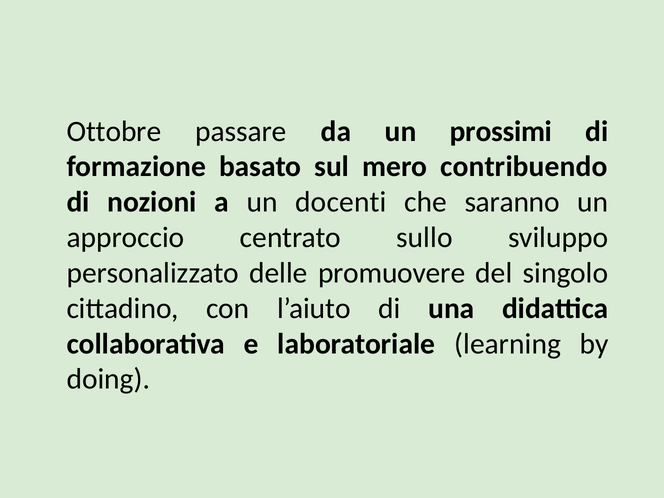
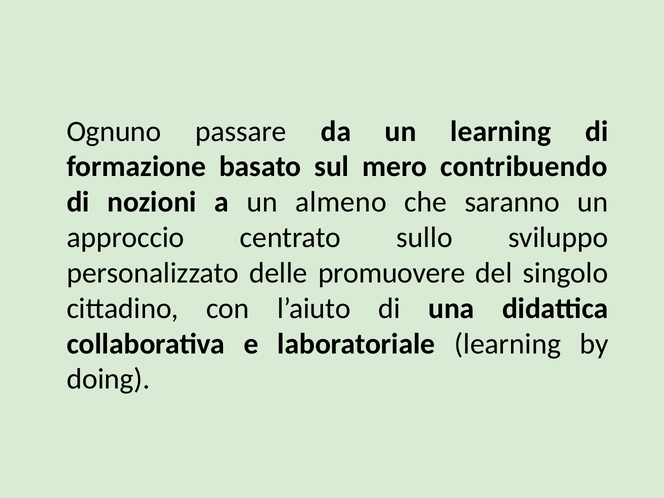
Ottobre: Ottobre -> Ognuno
un prossimi: prossimi -> learning
docenti: docenti -> almeno
